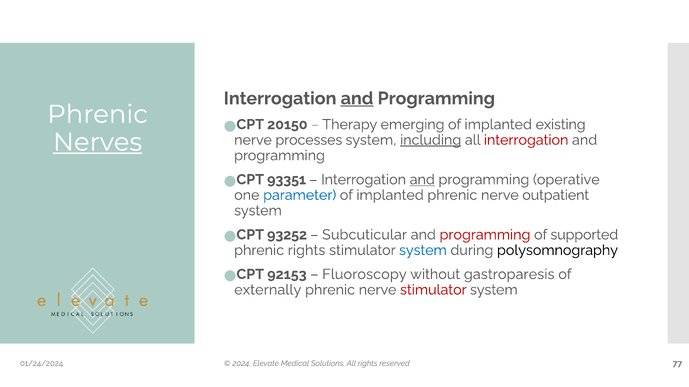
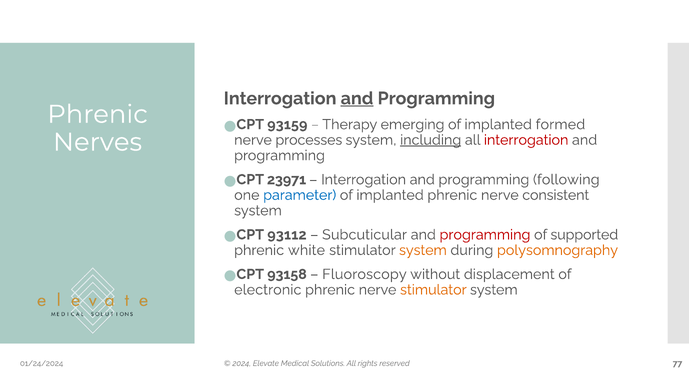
20150: 20150 -> 93159
existing: existing -> formed
Nerves underline: present -> none
93351: 93351 -> 23971
and at (422, 180) underline: present -> none
operative: operative -> following
outpatient: outpatient -> consistent
93252: 93252 -> 93112
phrenic rights: rights -> white
system at (423, 251) colour: blue -> orange
polysomnography colour: black -> orange
92153: 92153 -> 93158
gastroparesis: gastroparesis -> displacement
externally: externally -> electronic
stimulator at (433, 290) colour: red -> orange
